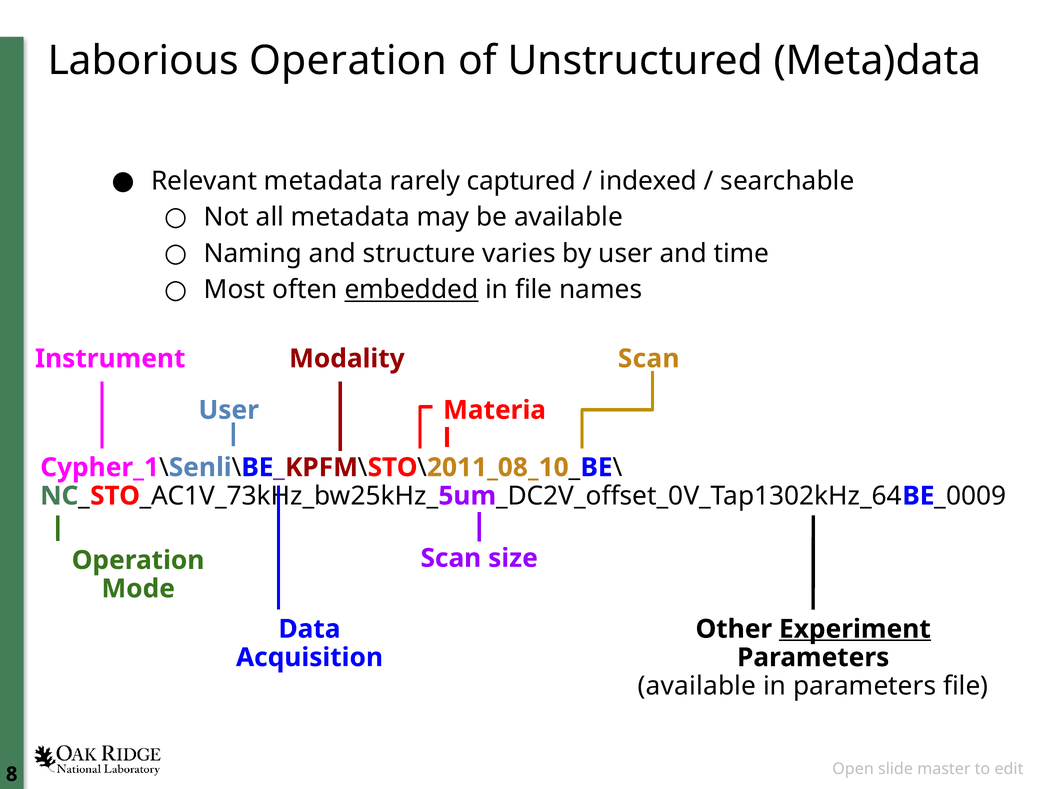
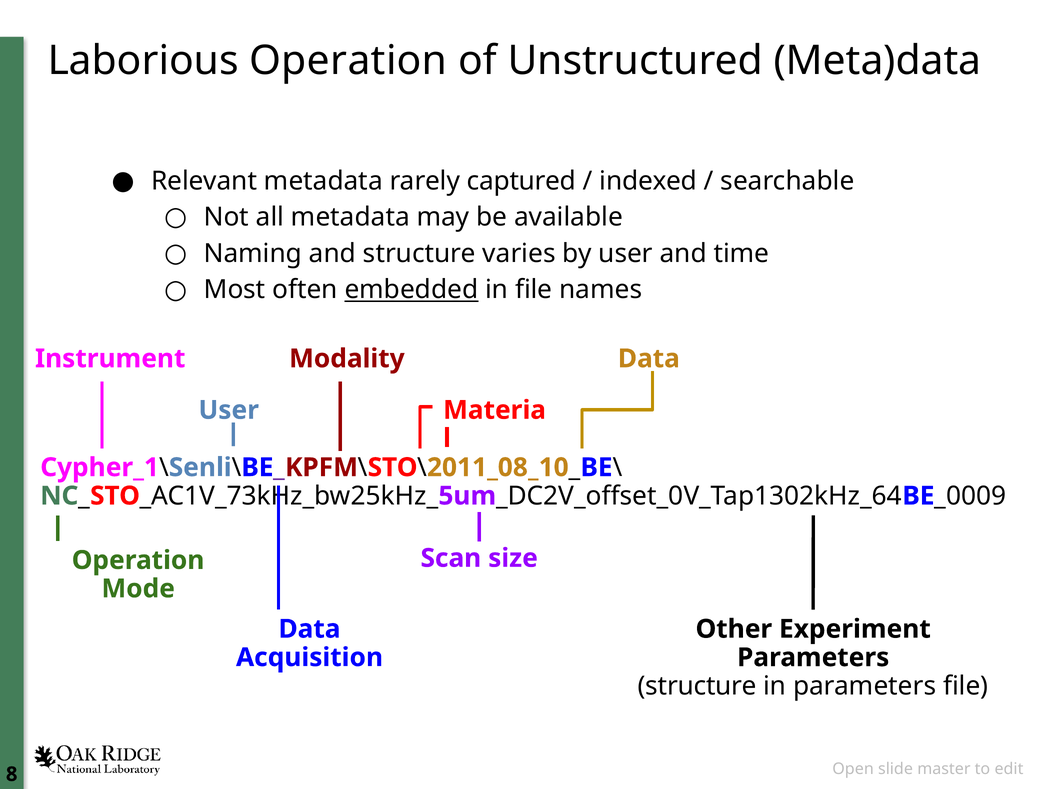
Scan at (649, 359): Scan -> Data
Experiment underline: present -> none
available at (697, 686): available -> structure
